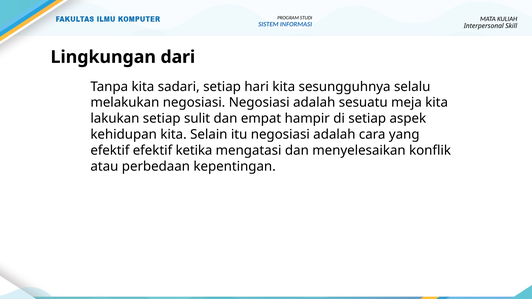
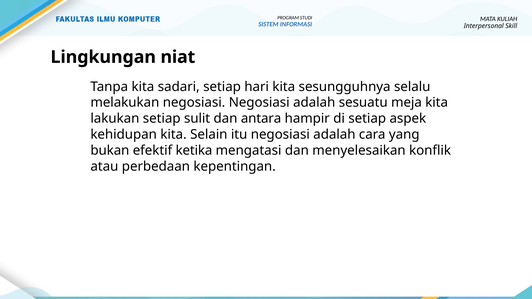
dari: dari -> niat
empat: empat -> antara
efektif at (110, 151): efektif -> bukan
